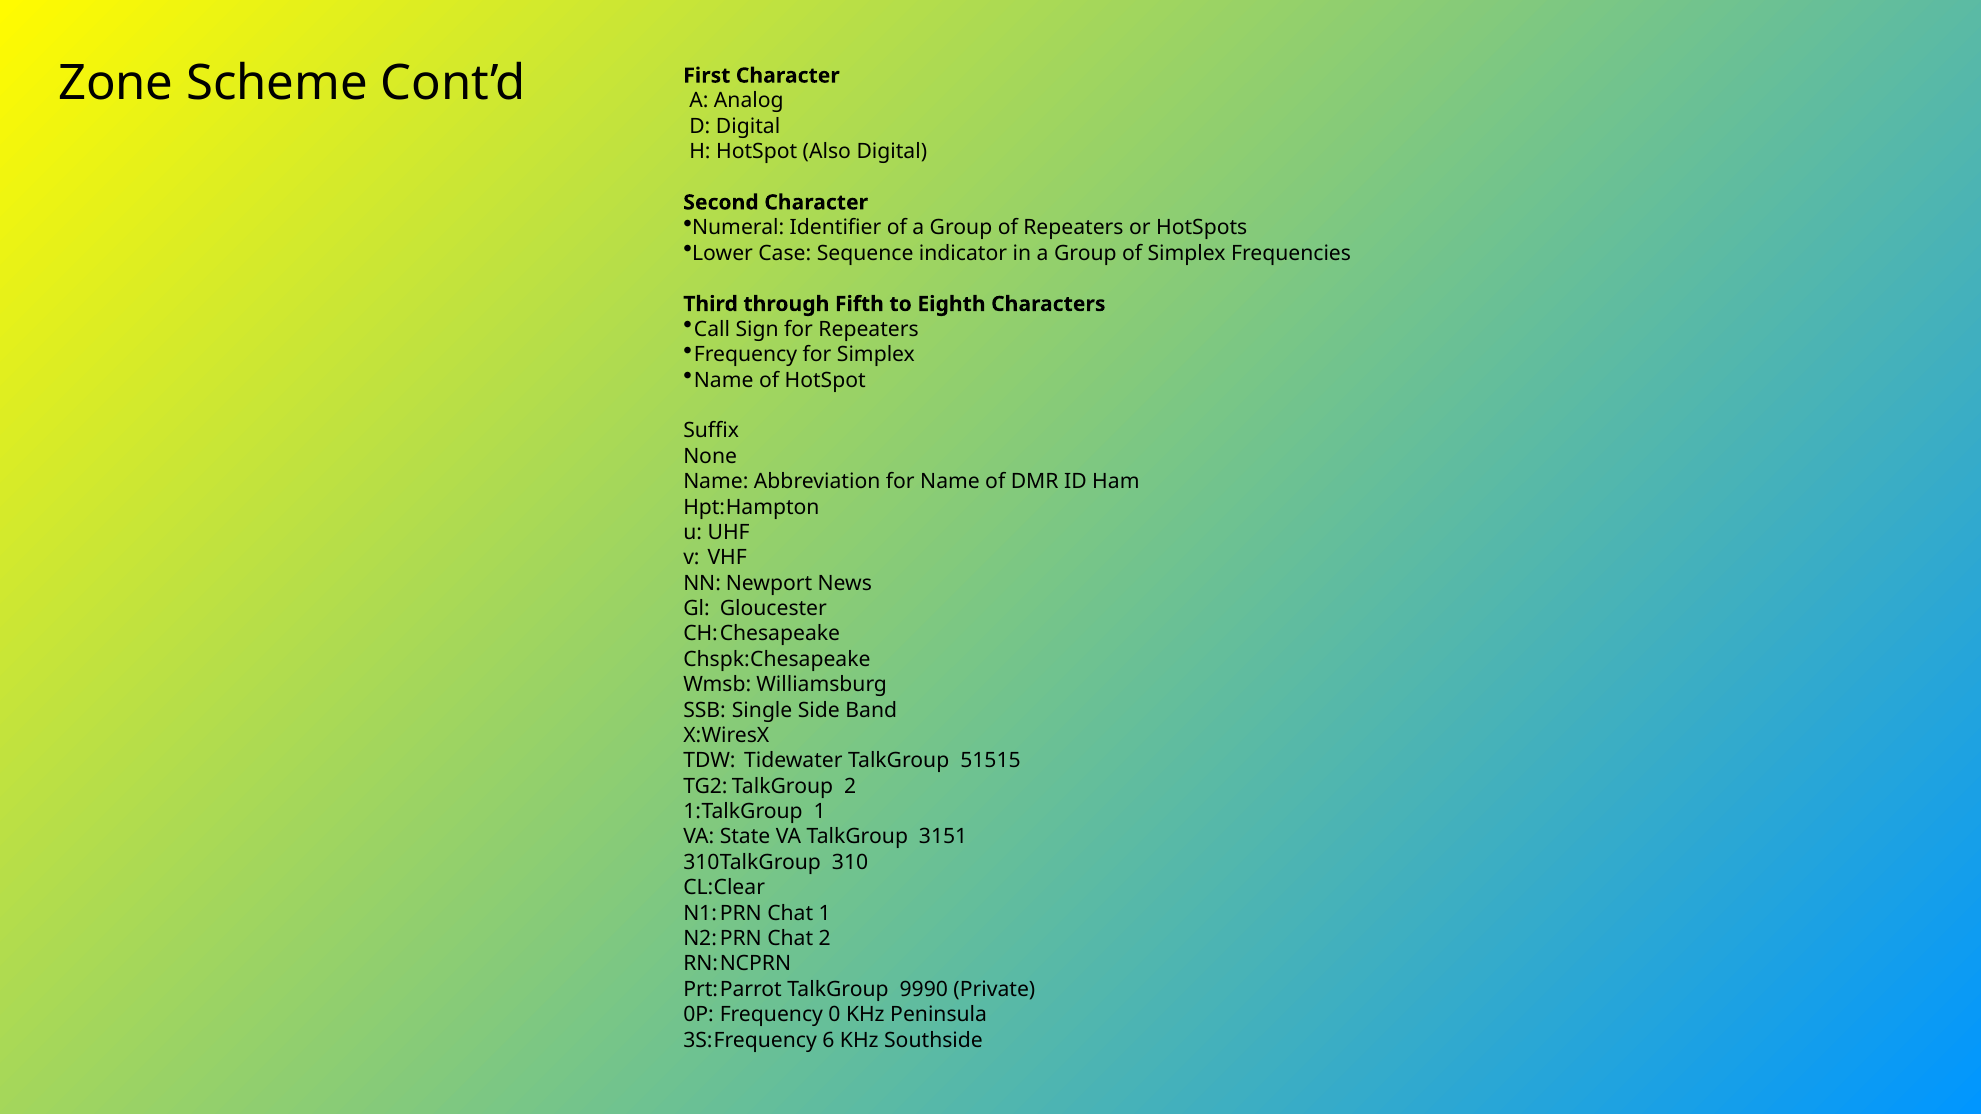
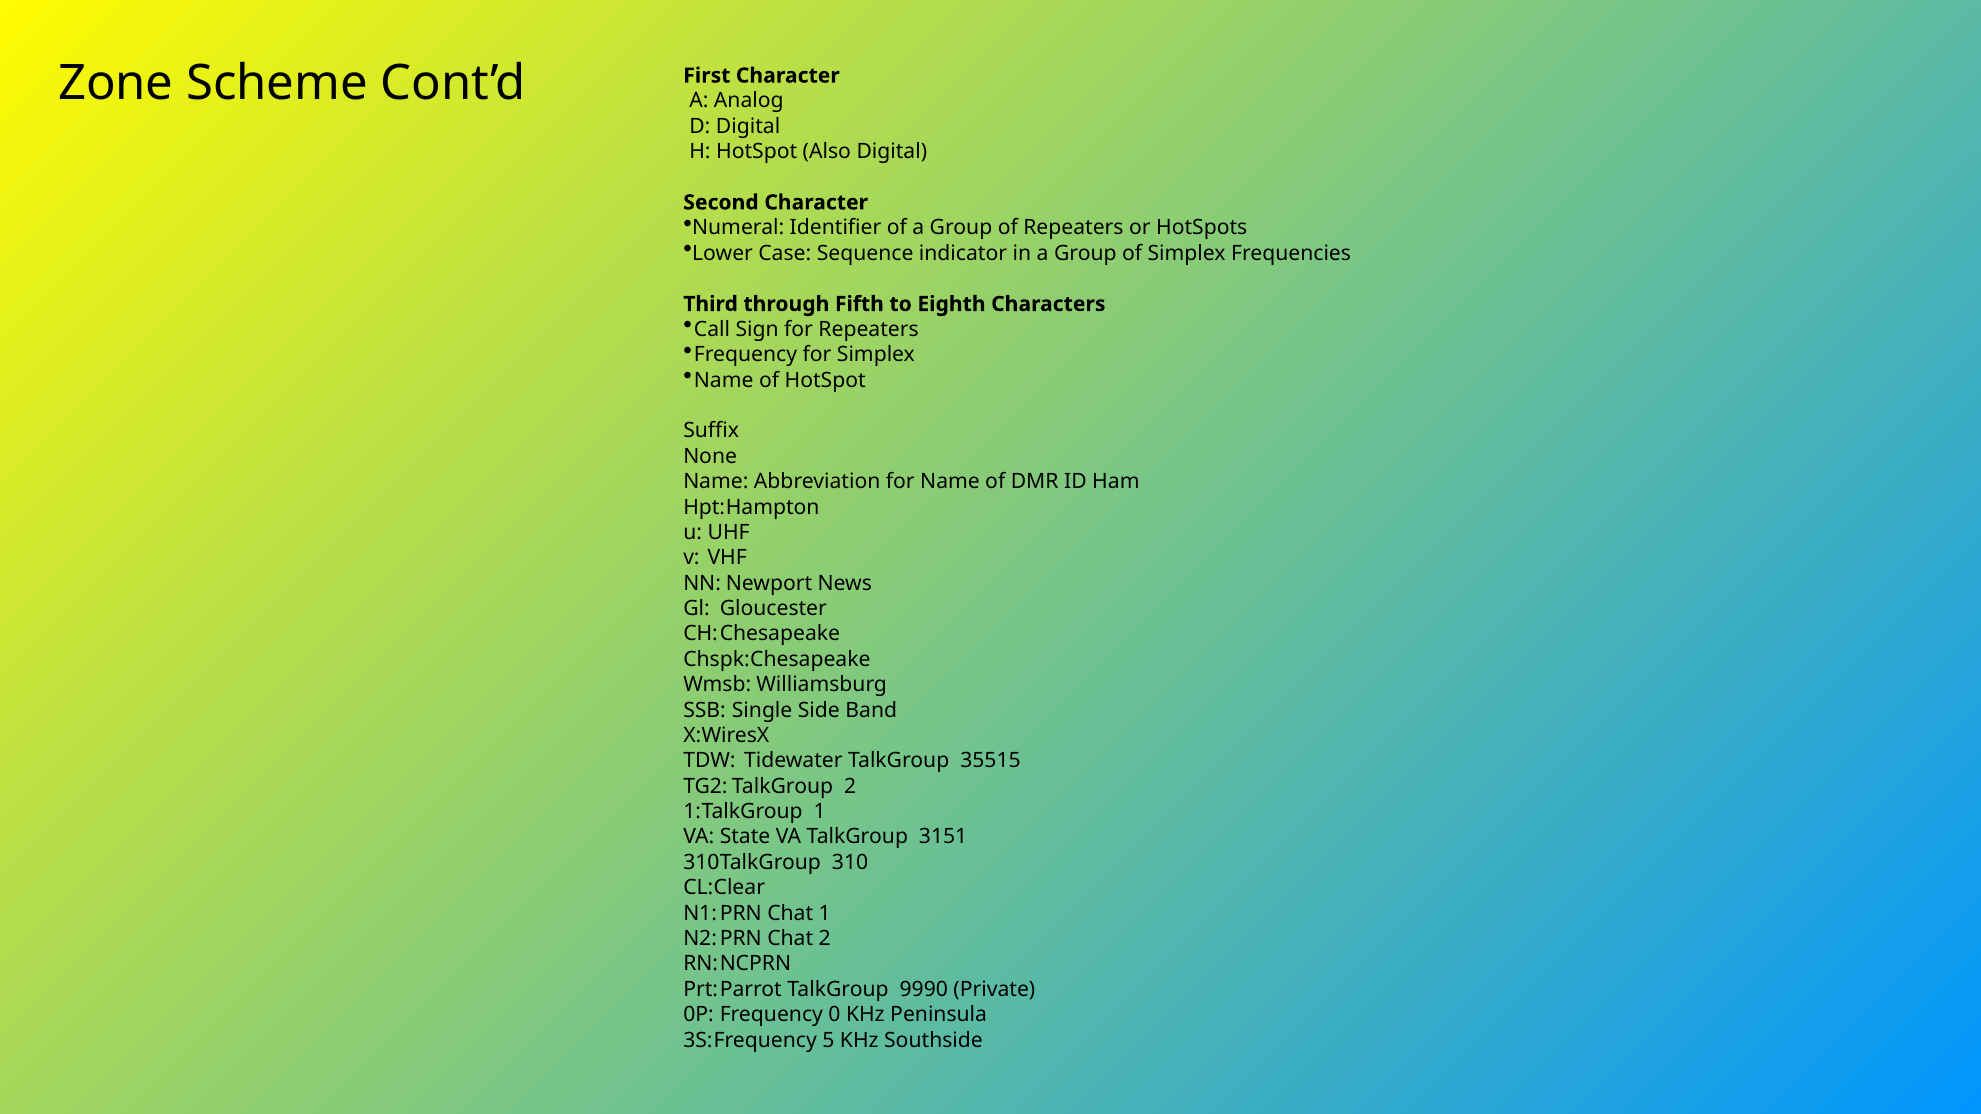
51515: 51515 -> 35515
6: 6 -> 5
